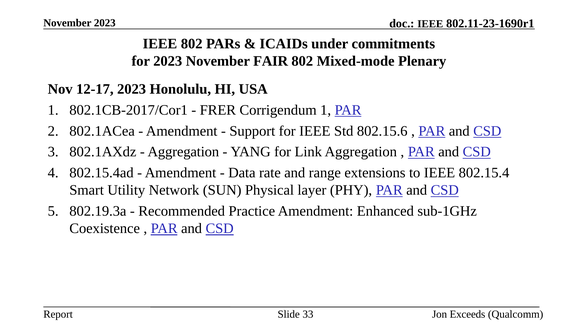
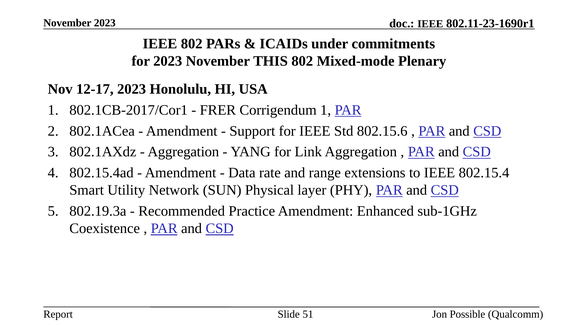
FAIR: FAIR -> THIS
33: 33 -> 51
Exceeds: Exceeds -> Possible
